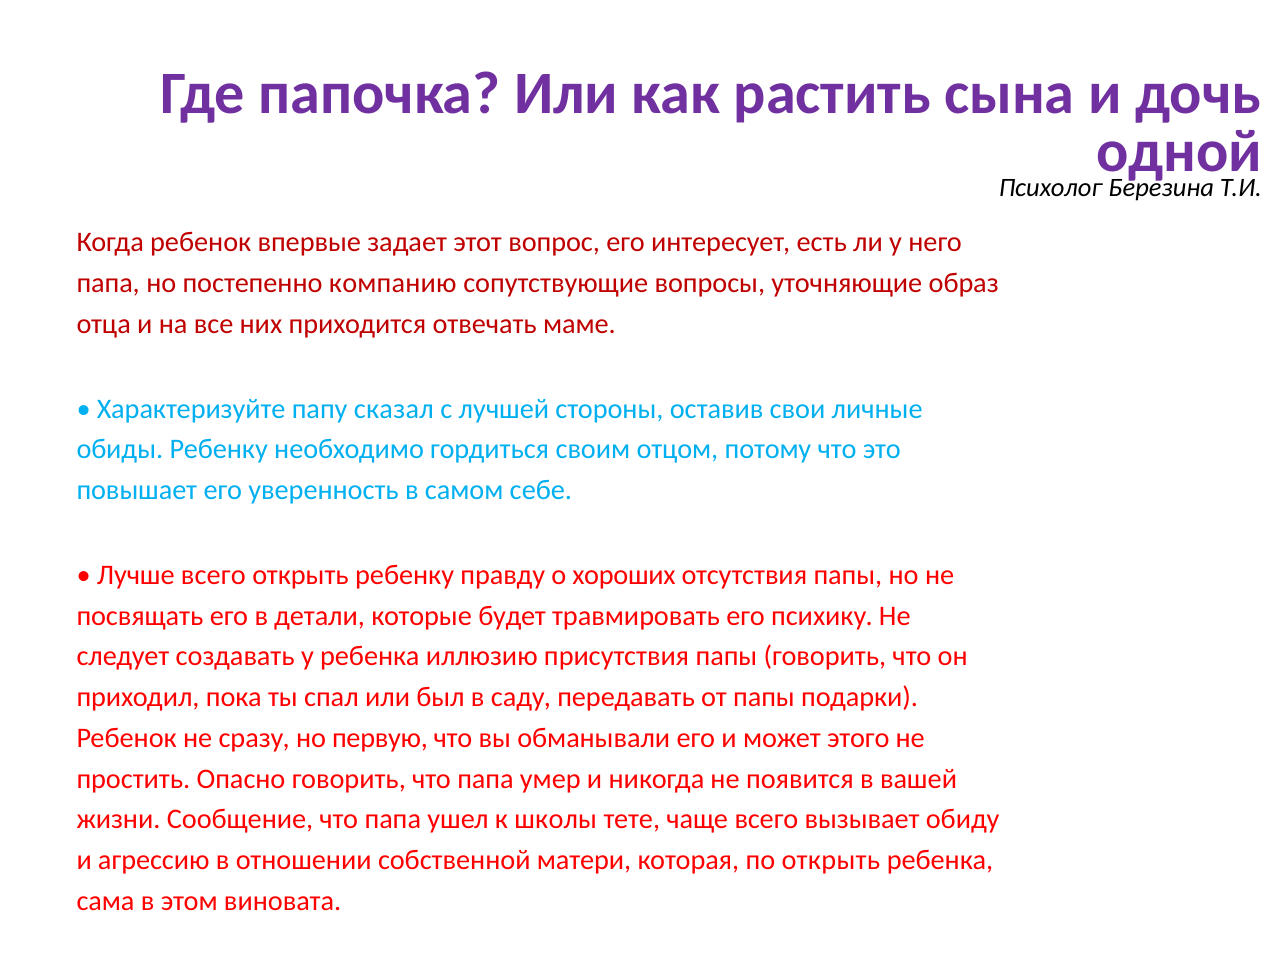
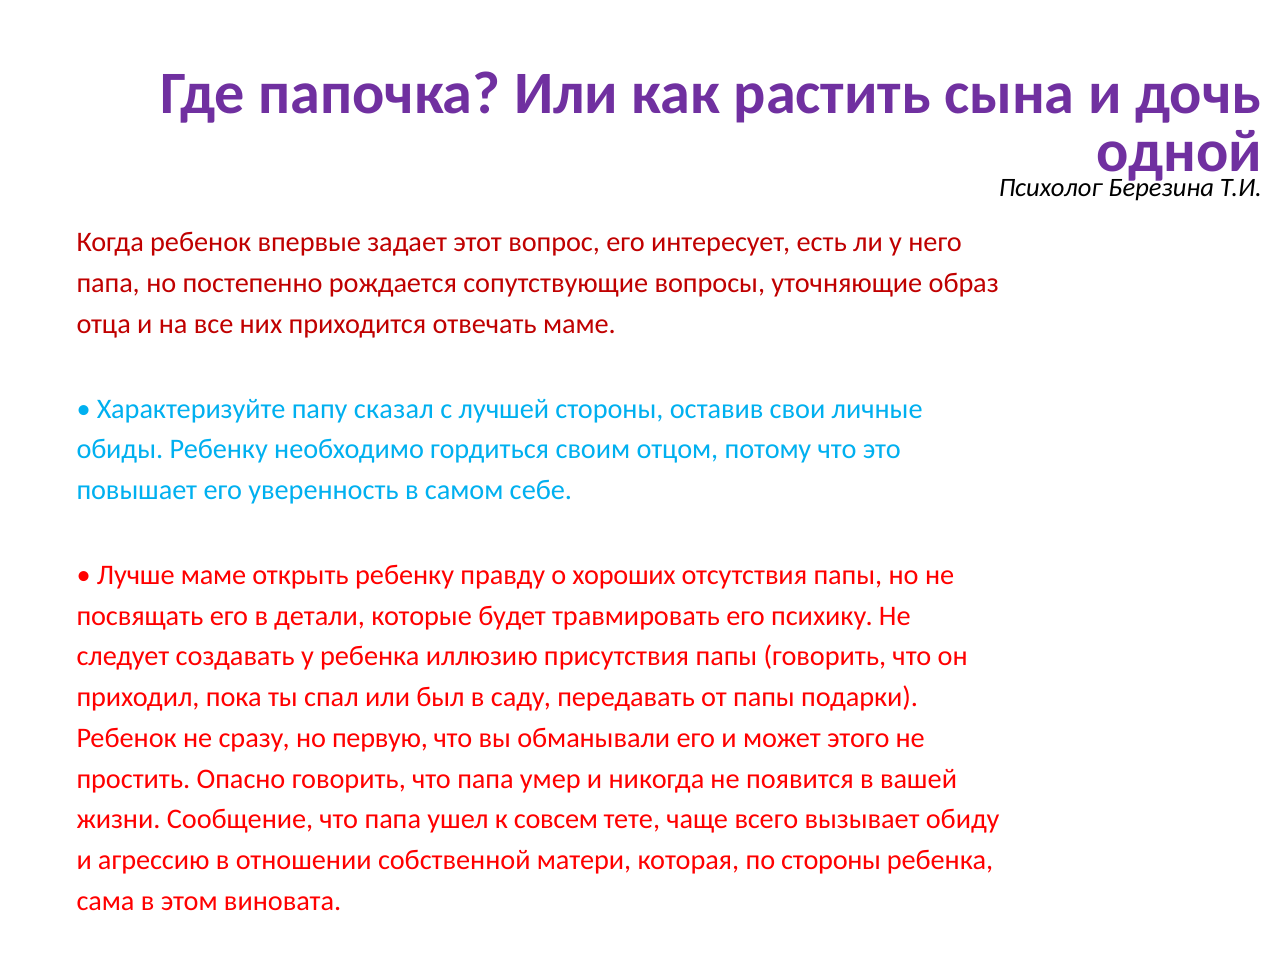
компанию: компанию -> рождается
Лучше всего: всего -> маме
школы: школы -> совсем
по открыть: открыть -> стороны
